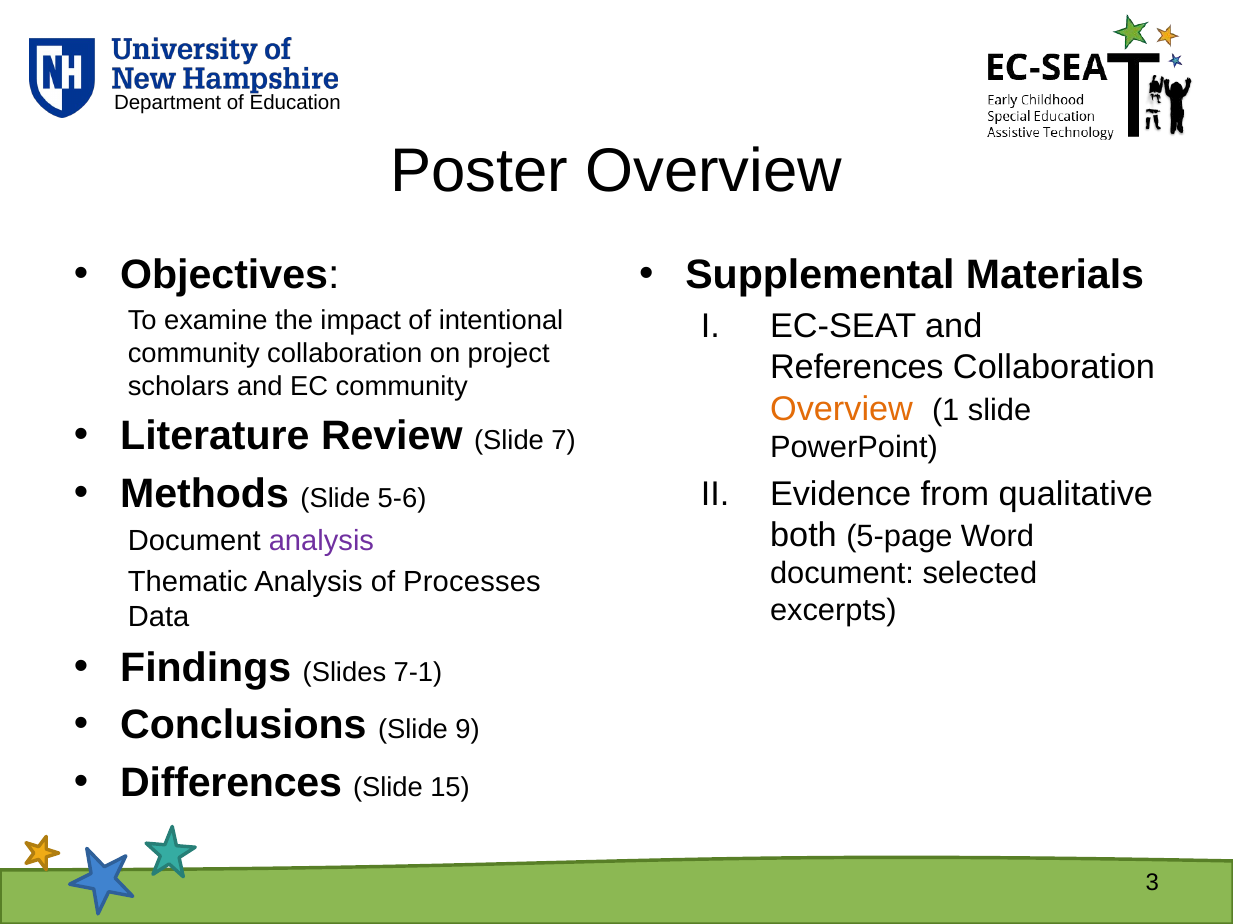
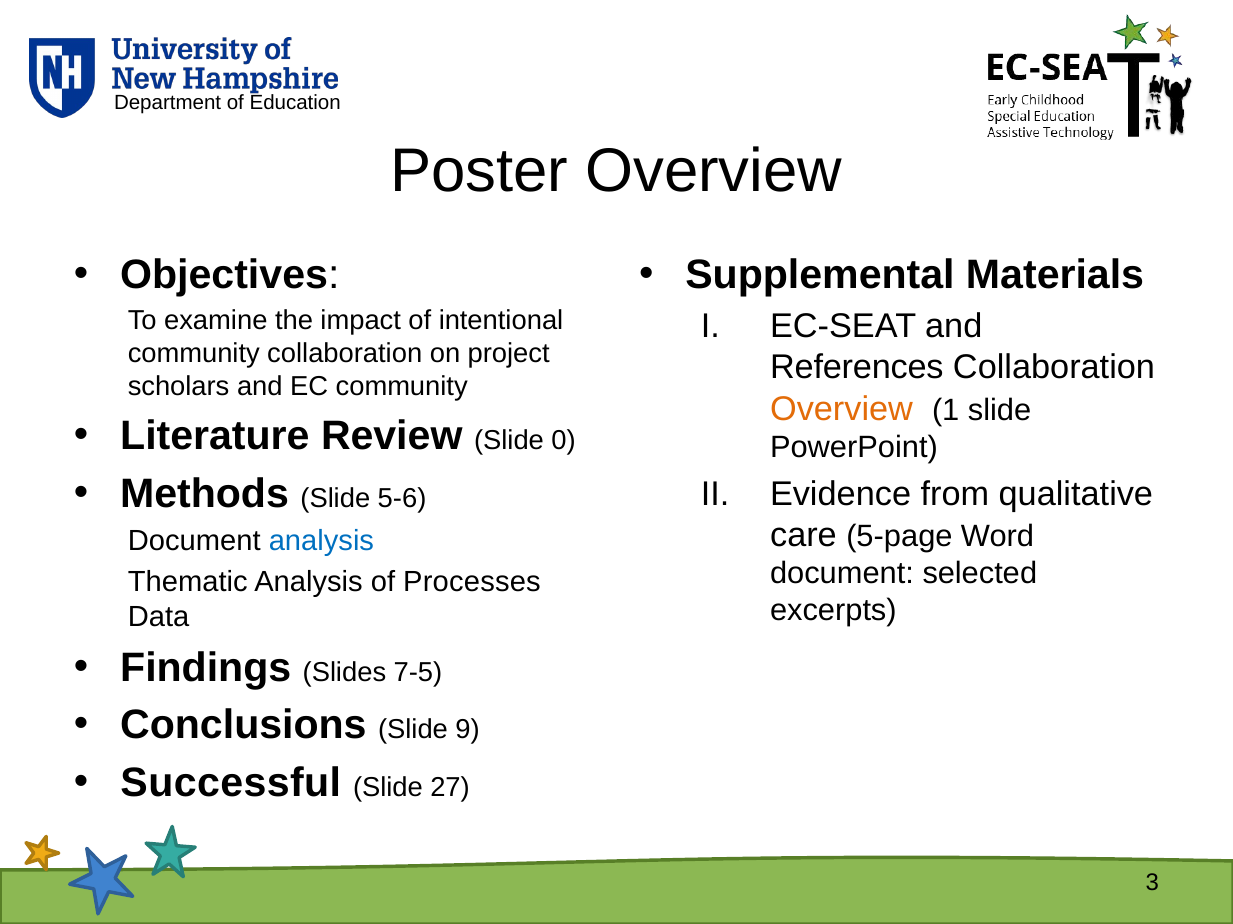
7: 7 -> 0
both: both -> care
analysis at (321, 541) colour: purple -> blue
7-1: 7-1 -> 7-5
Differences: Differences -> Successful
15: 15 -> 27
